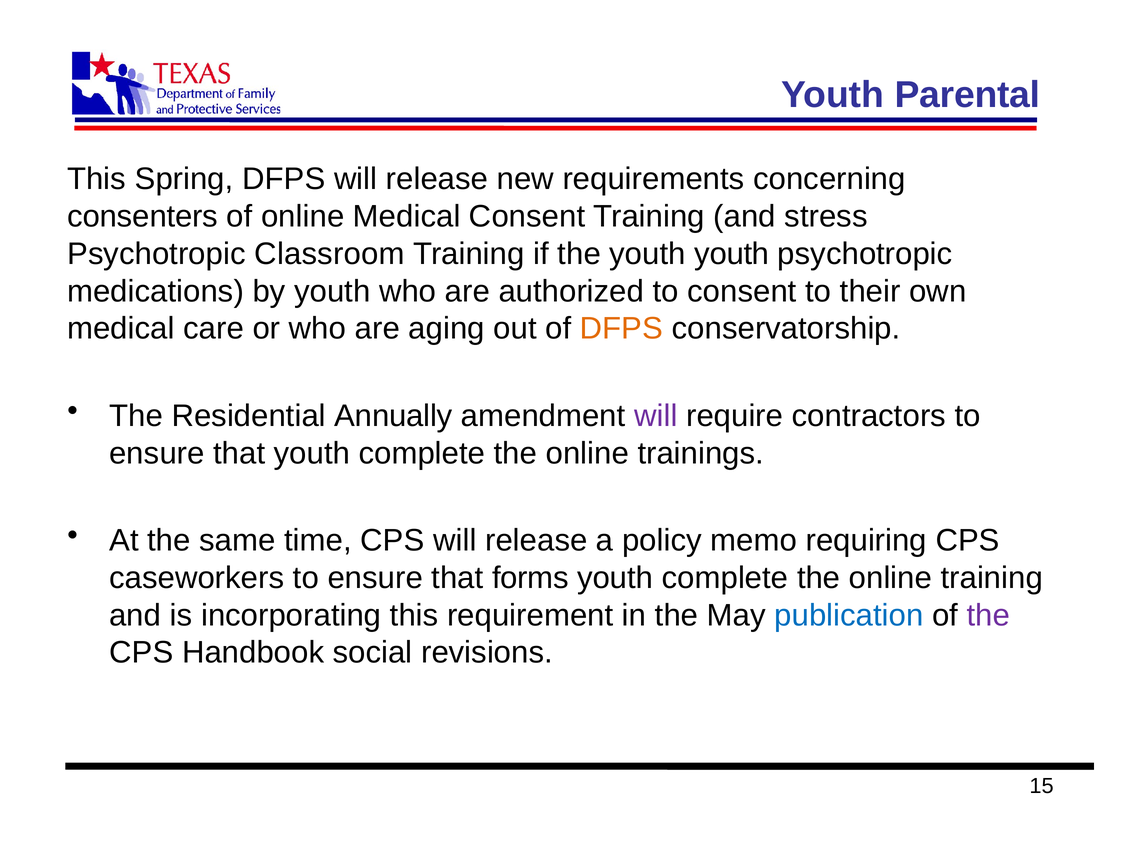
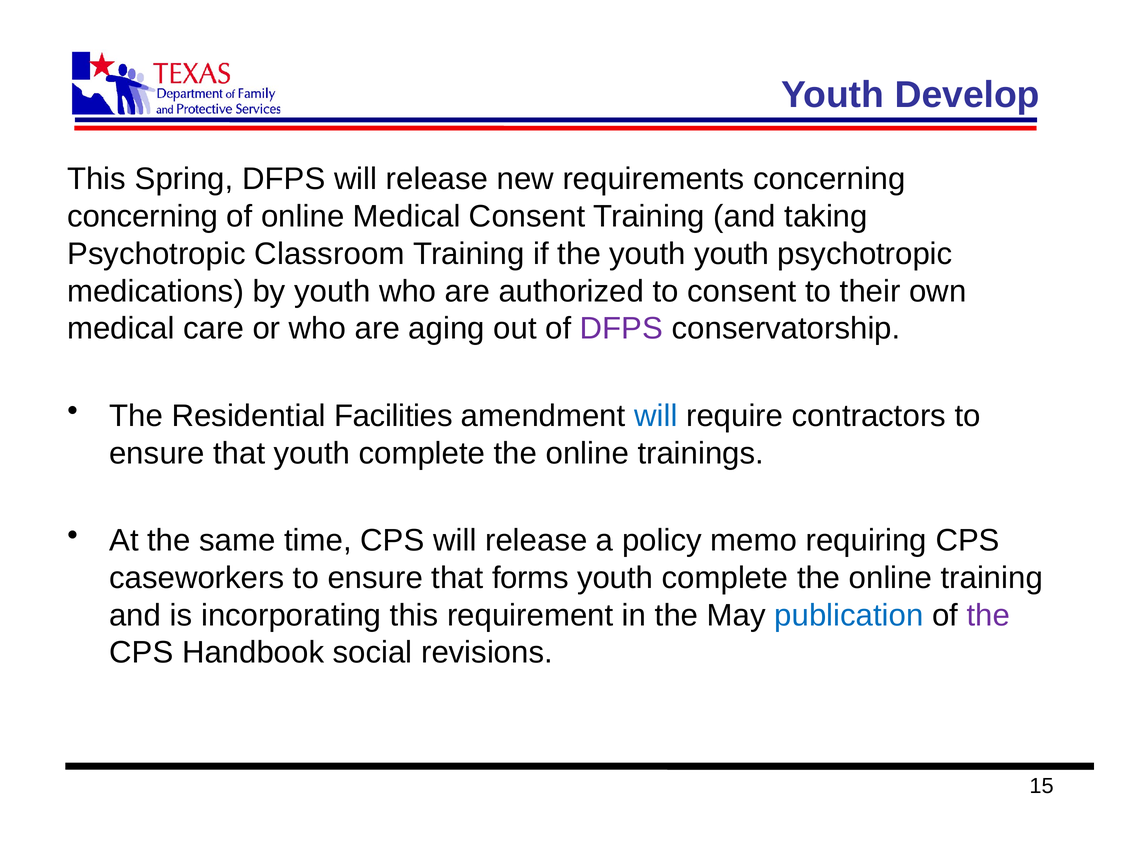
Parental: Parental -> Develop
consenters at (143, 216): consenters -> concerning
stress: stress -> taking
DFPS at (621, 329) colour: orange -> purple
Annually: Annually -> Facilities
will at (656, 416) colour: purple -> blue
